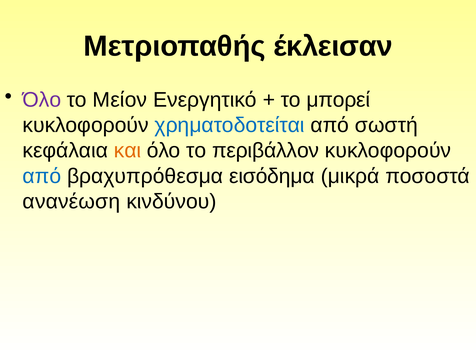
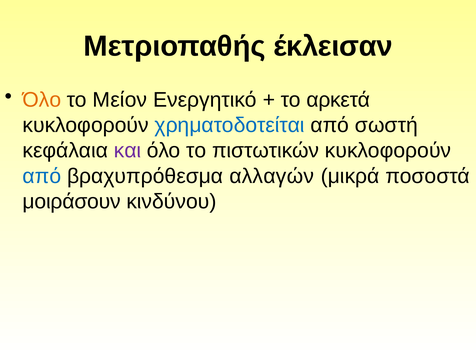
Όλο at (42, 100) colour: purple -> orange
μπορεί: μπορεί -> αρκετά
και colour: orange -> purple
περιβάλλον: περιβάλλον -> πιστωτικών
εισόδημα: εισόδημα -> αλλαγών
ανανέωση: ανανέωση -> μοιράσουν
